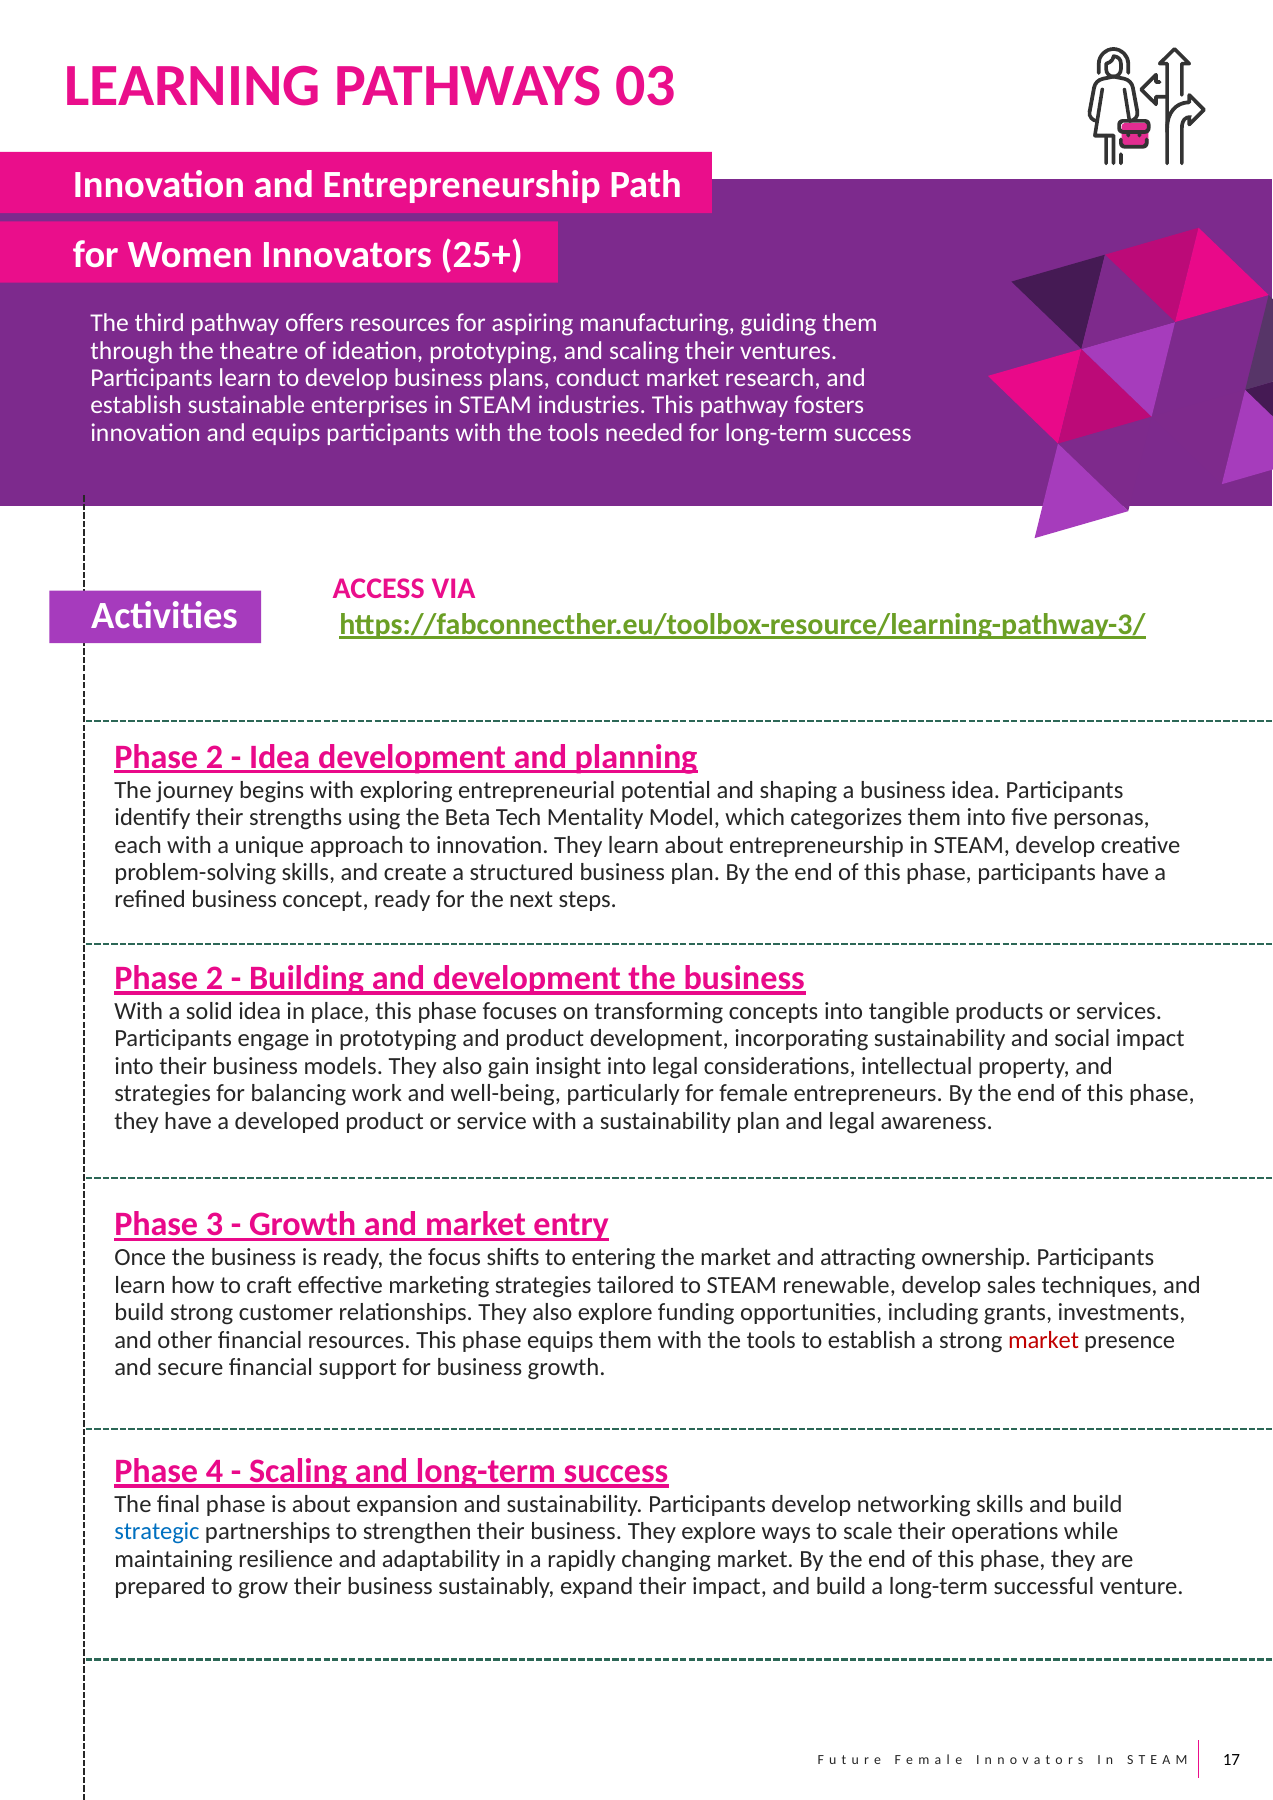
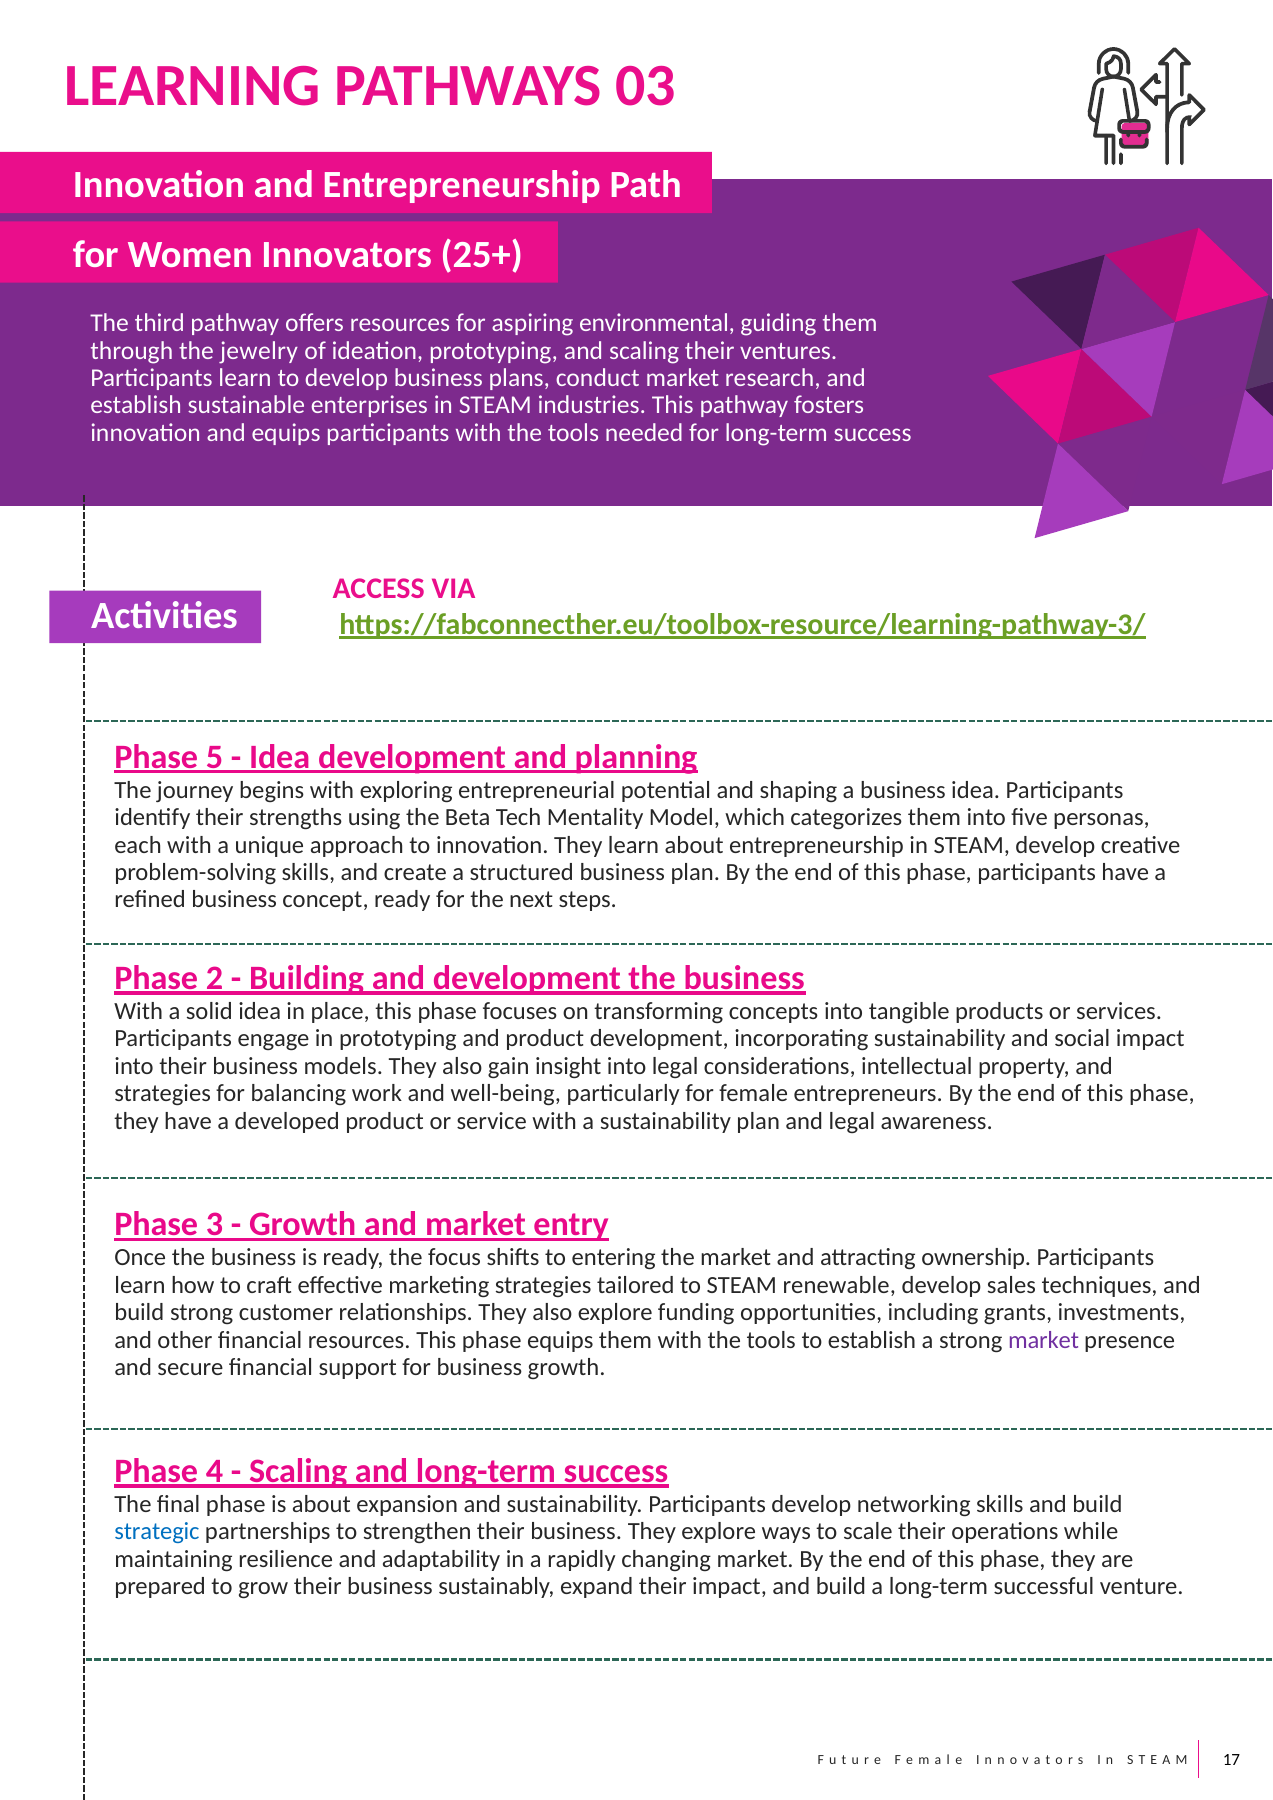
manufacturing: manufacturing -> environmental
theatre: theatre -> jewelry
2 at (214, 757): 2 -> 5
market at (1044, 1340) colour: red -> purple
